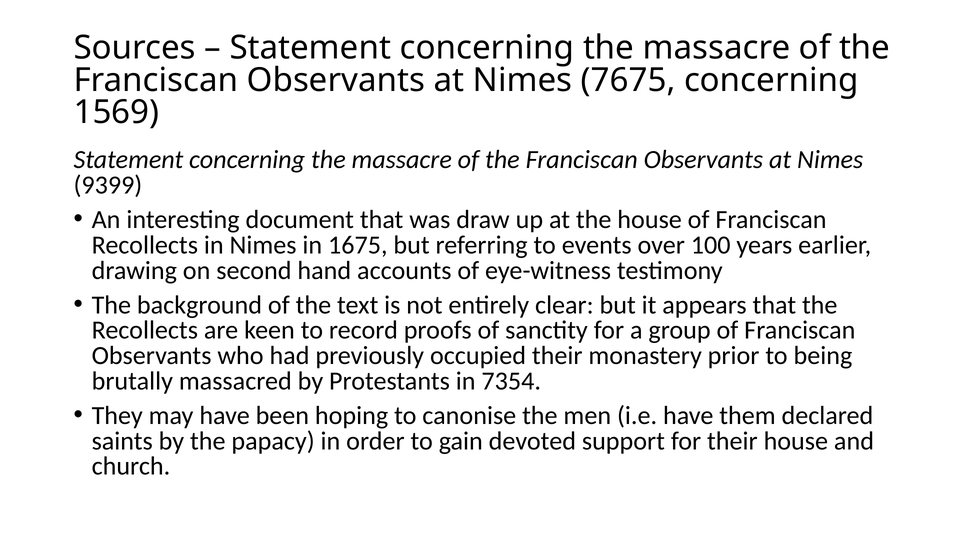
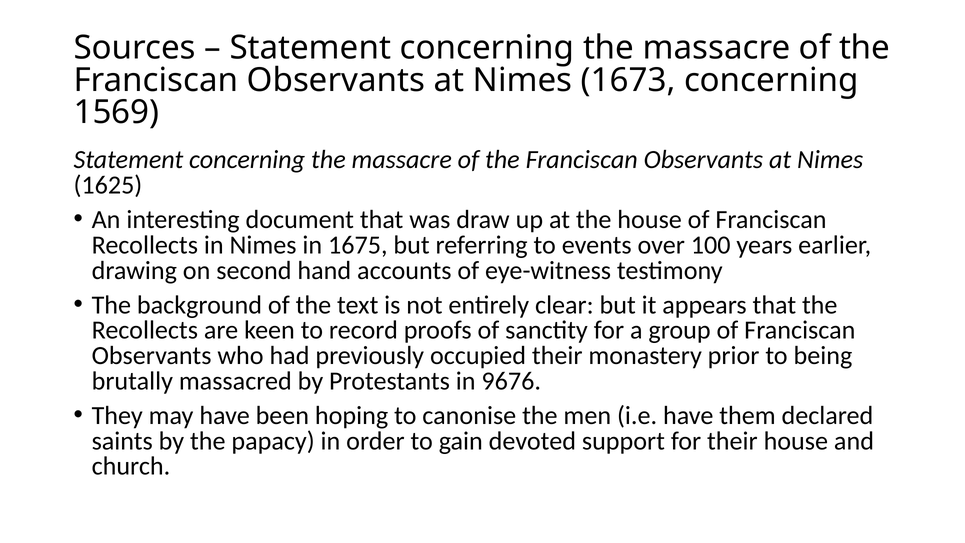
7675: 7675 -> 1673
9399: 9399 -> 1625
7354: 7354 -> 9676
